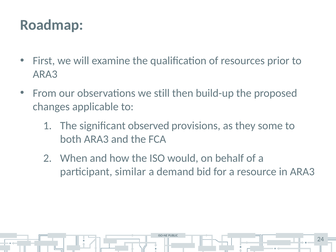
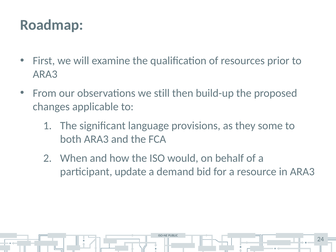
observed: observed -> language
similar: similar -> update
